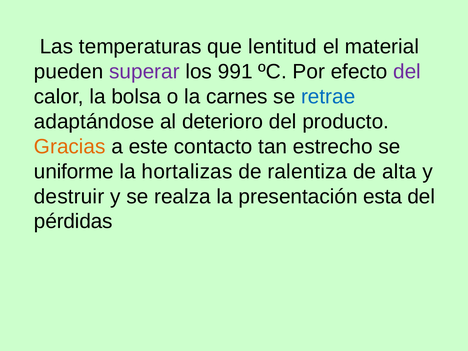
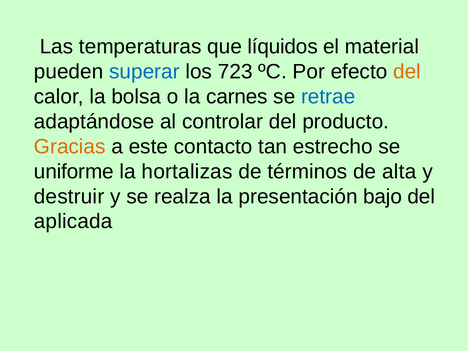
lentitud: lentitud -> líquidos
superar colour: purple -> blue
991: 991 -> 723
del at (407, 72) colour: purple -> orange
deterioro: deterioro -> controlar
ralentiza: ralentiza -> términos
esta: esta -> bajo
pérdidas: pérdidas -> aplicada
